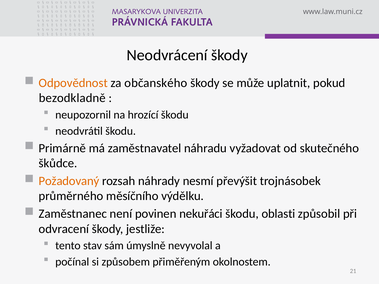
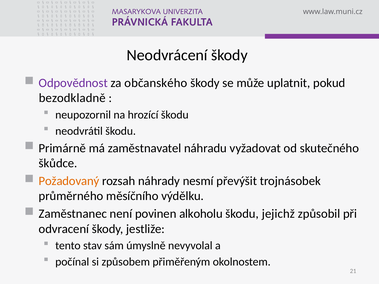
Odpovědnost colour: orange -> purple
nekuřáci: nekuřáci -> alkoholu
oblasti: oblasti -> jejichž
